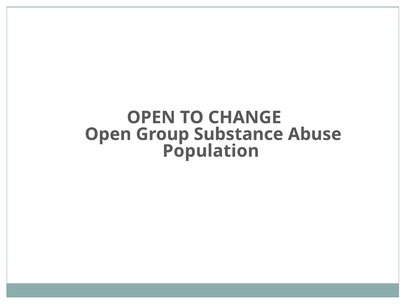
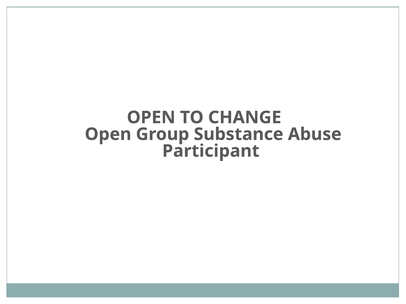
Population: Population -> Participant
